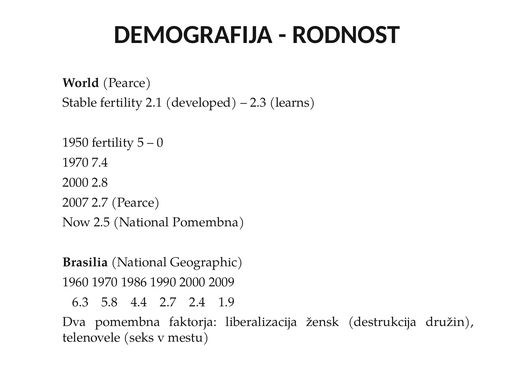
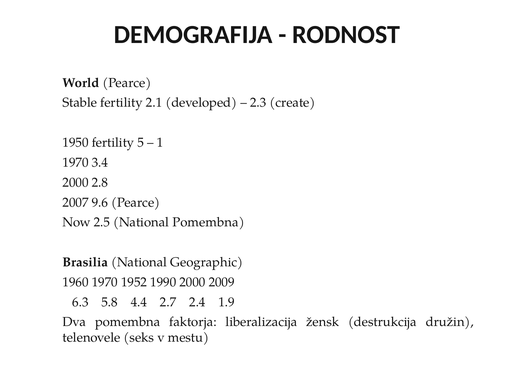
learns: learns -> create
0: 0 -> 1
7.4: 7.4 -> 3.4
2007 2.7: 2.7 -> 9.6
1986: 1986 -> 1952
